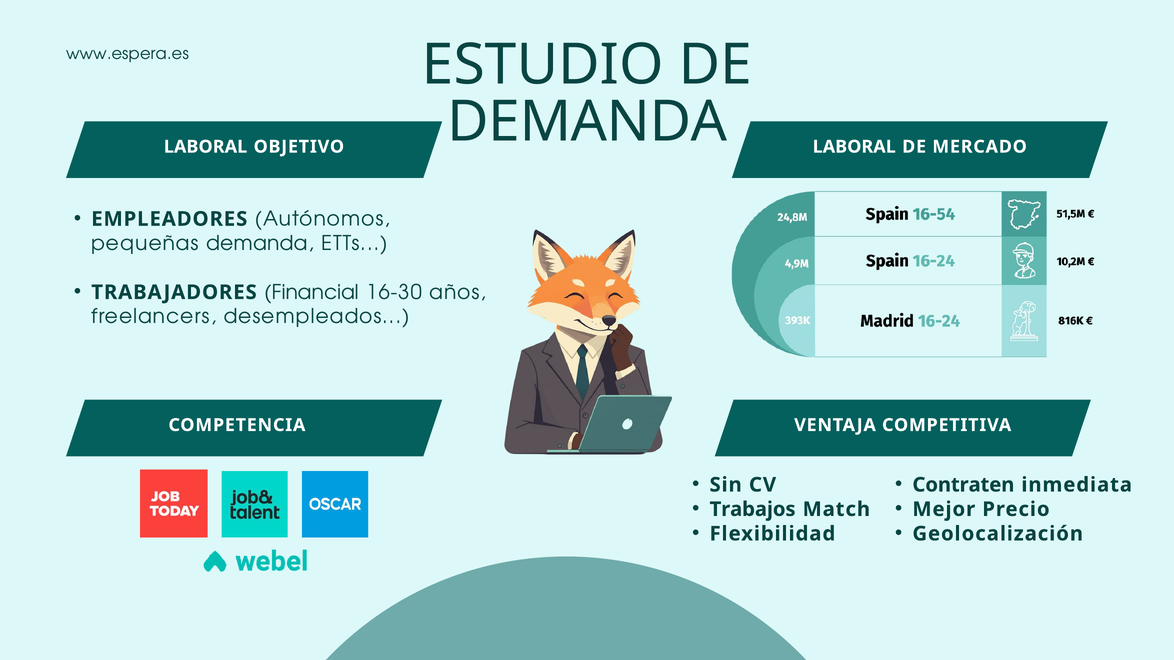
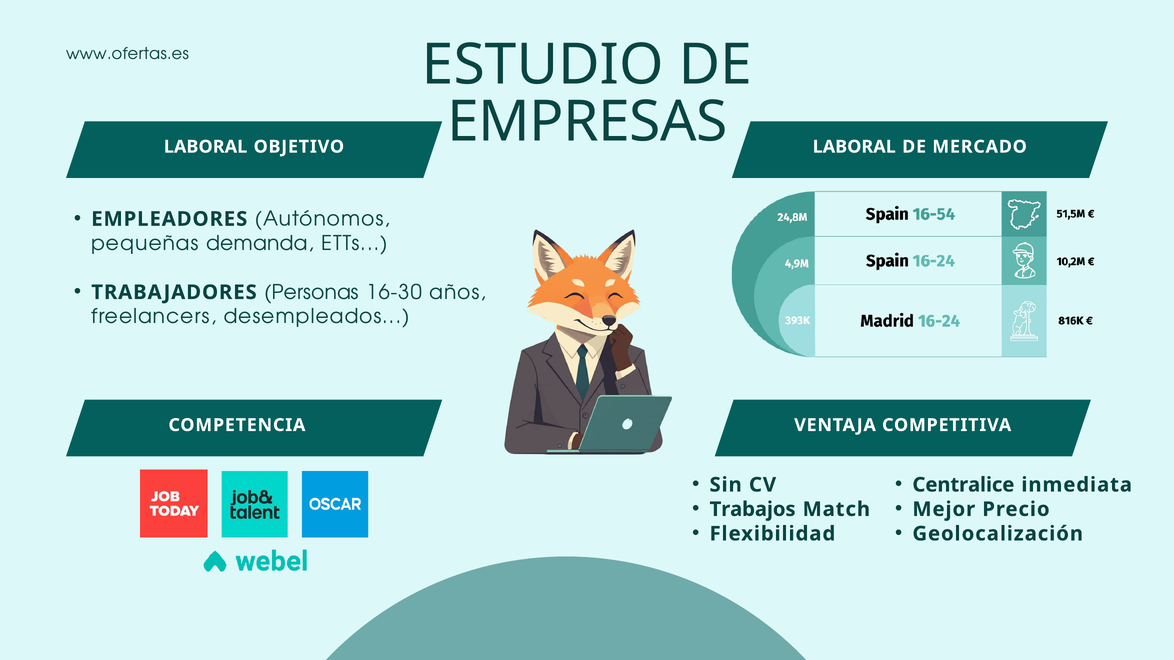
www.espera.es: www.espera.es -> www.ofertas.es
DEMANDA at (587, 122): DEMANDA -> EMPRESAS
Financial: Financial -> Personas
Contraten: Contraten -> Centralice
